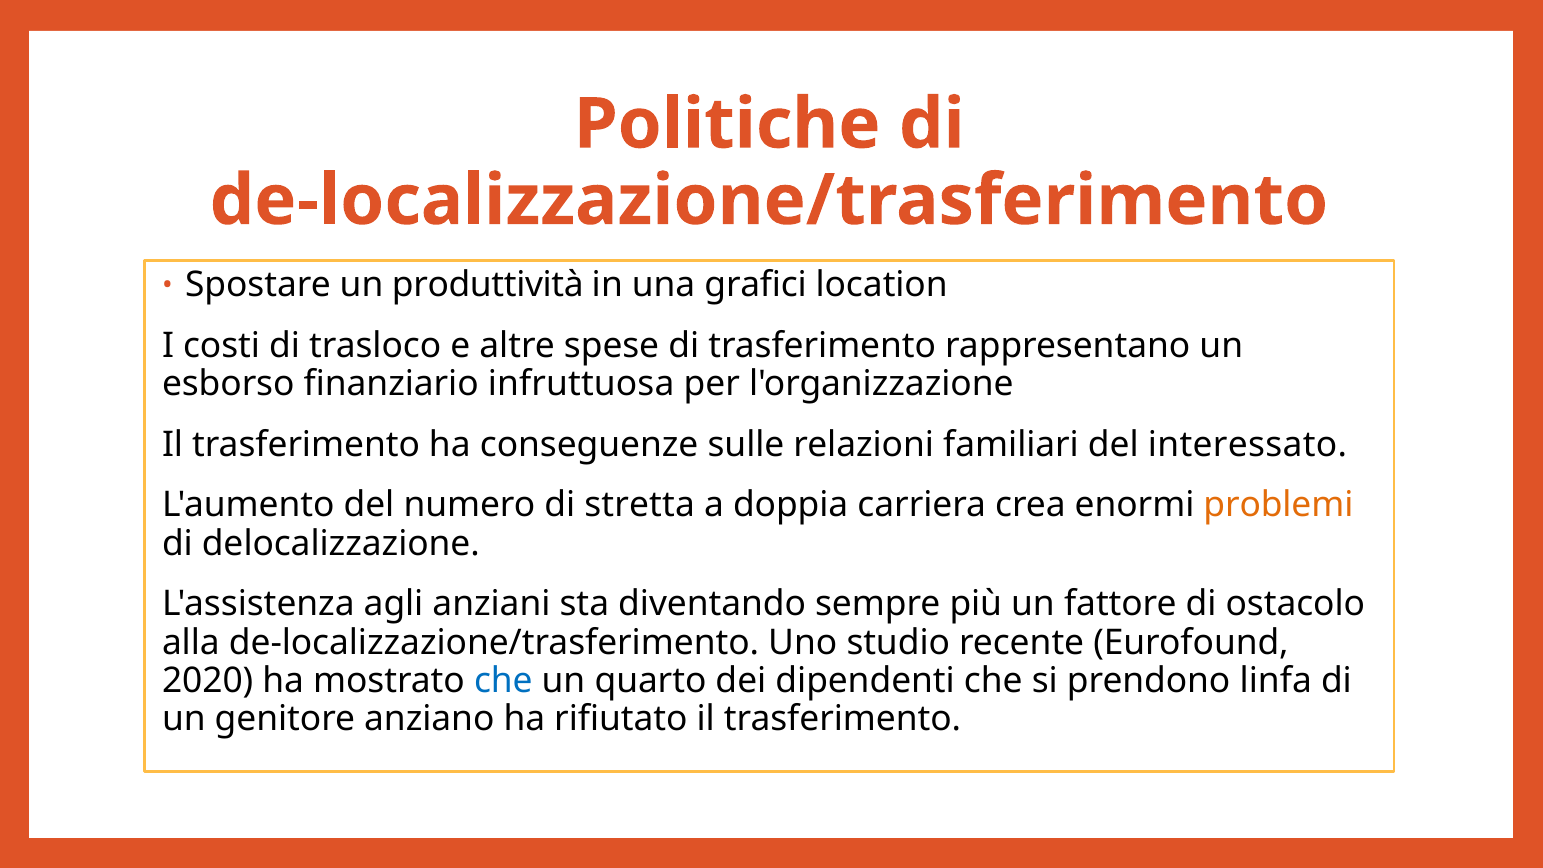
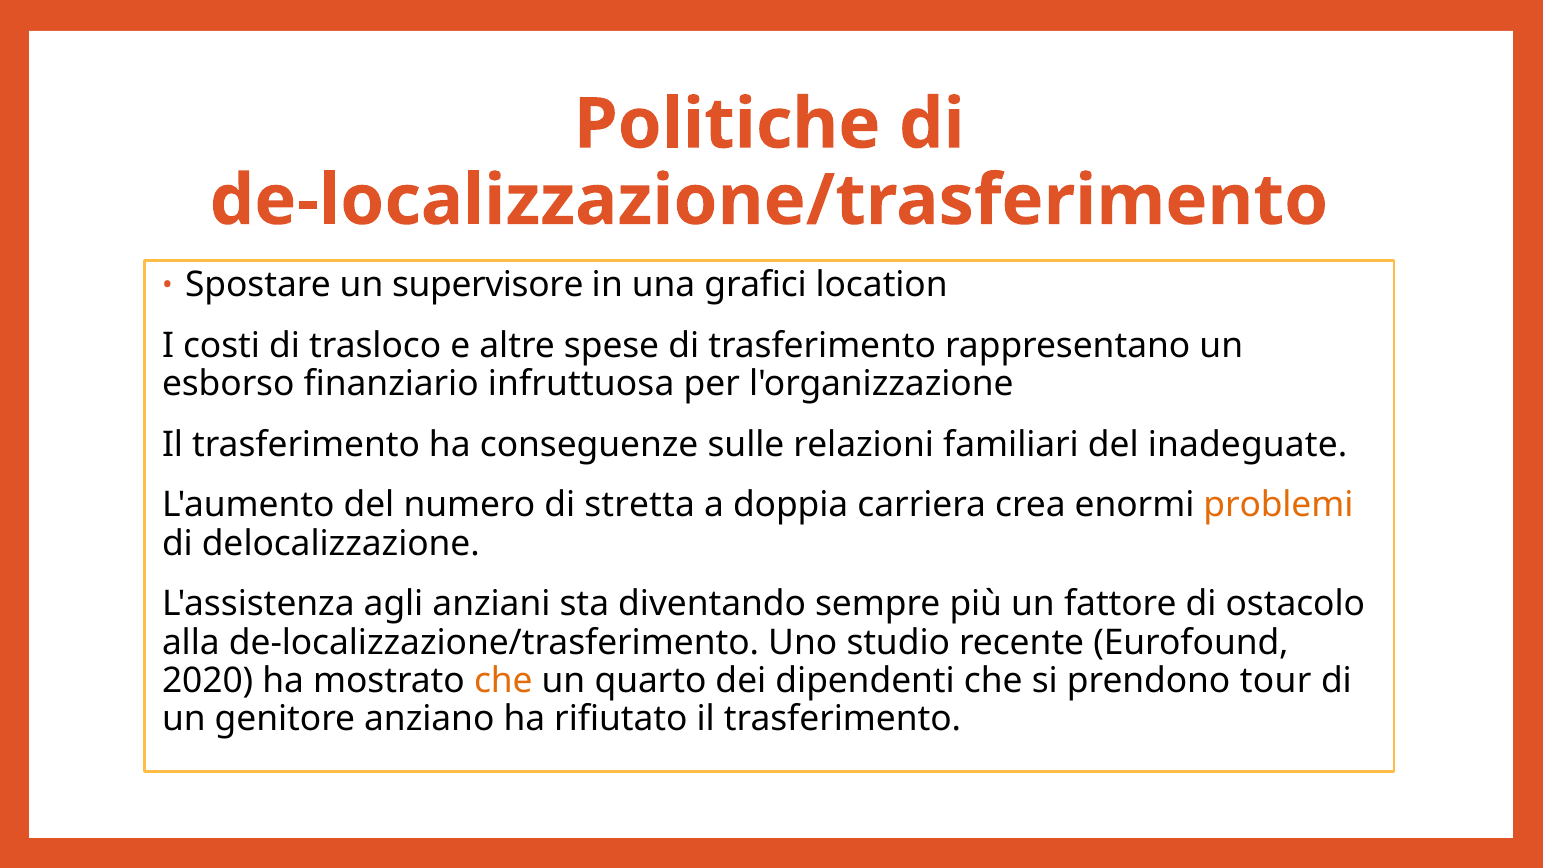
produttività: produttività -> supervisore
interessato: interessato -> inadeguate
che at (503, 680) colour: blue -> orange
linfa: linfa -> tour
